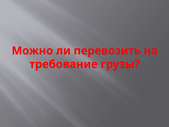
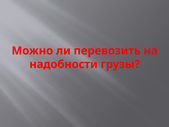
требование: требование -> надобности
